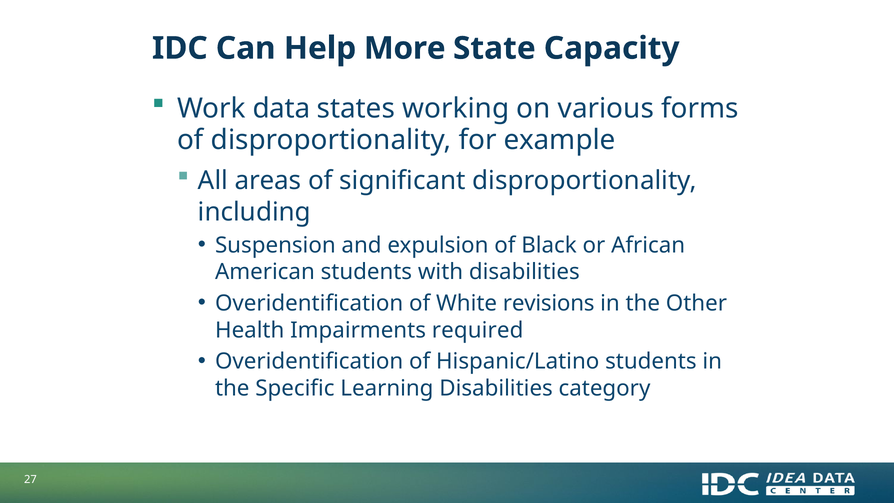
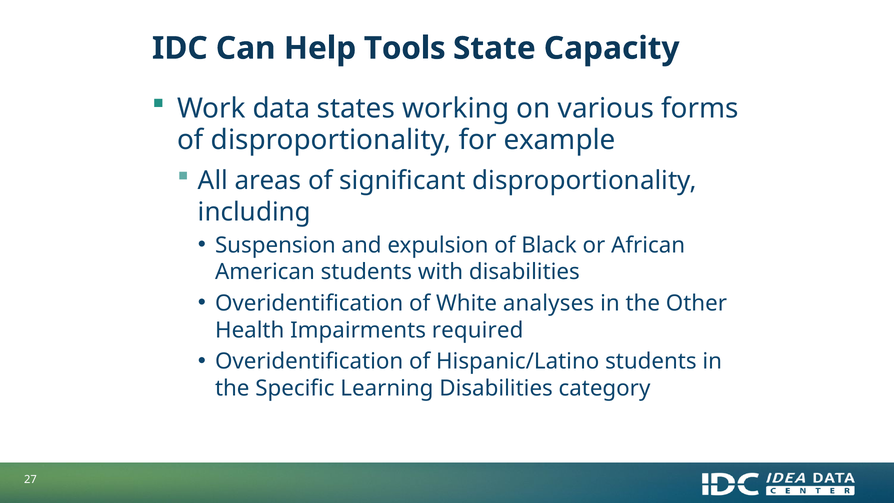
More: More -> Tools
revisions: revisions -> analyses
